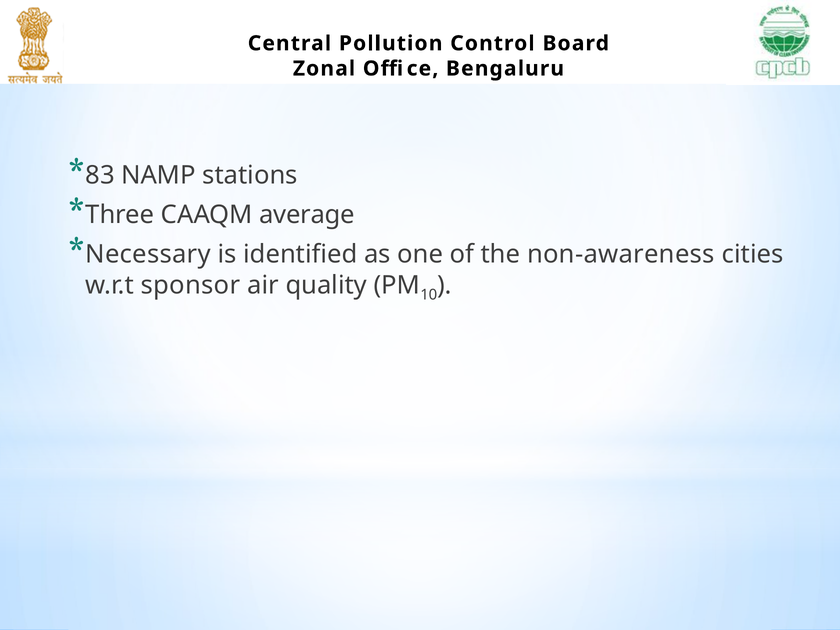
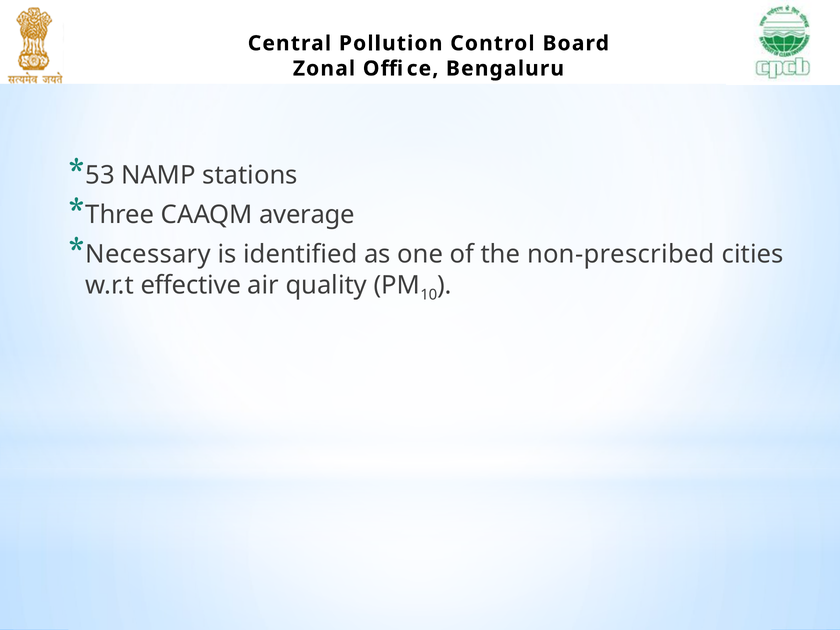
83: 83 -> 53
non-awareness: non-awareness -> non-prescribed
sponsor: sponsor -> effective
